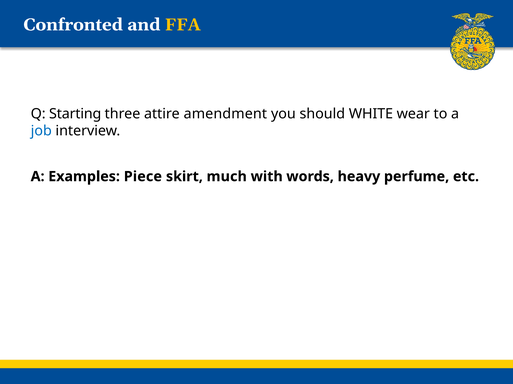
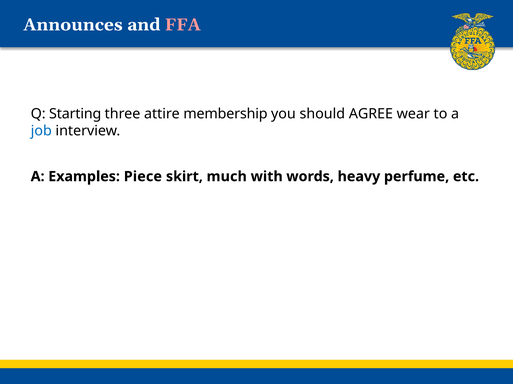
Confronted: Confronted -> Announces
FFA colour: yellow -> pink
amendment: amendment -> membership
WHITE: WHITE -> AGREE
